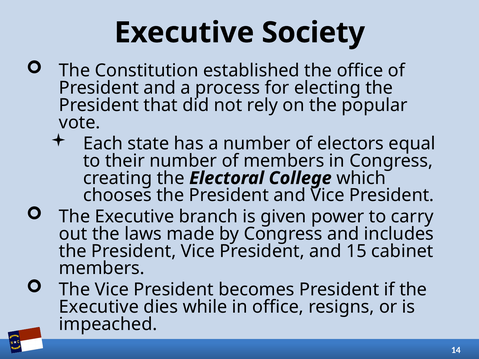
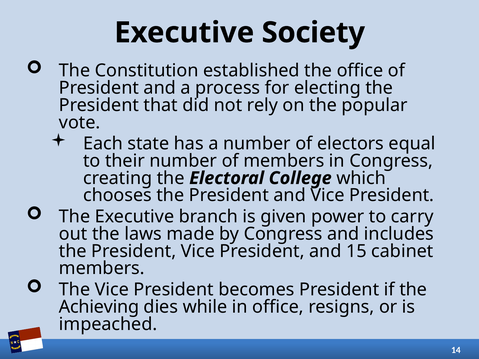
Executive at (99, 307): Executive -> Achieving
